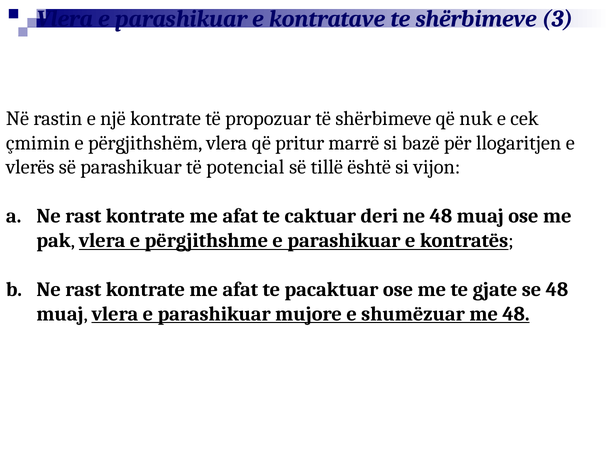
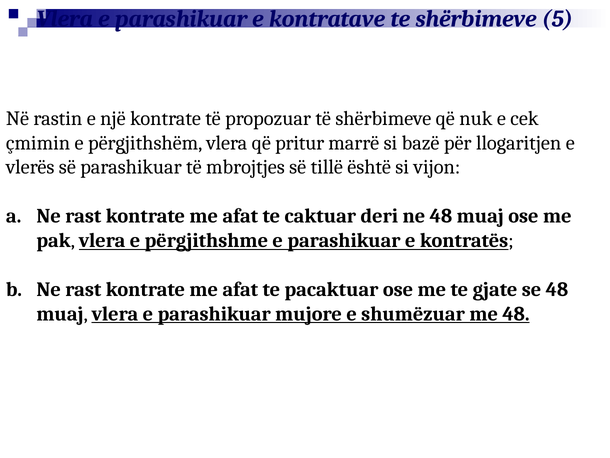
3: 3 -> 5
potencial: potencial -> mbrojtjes
